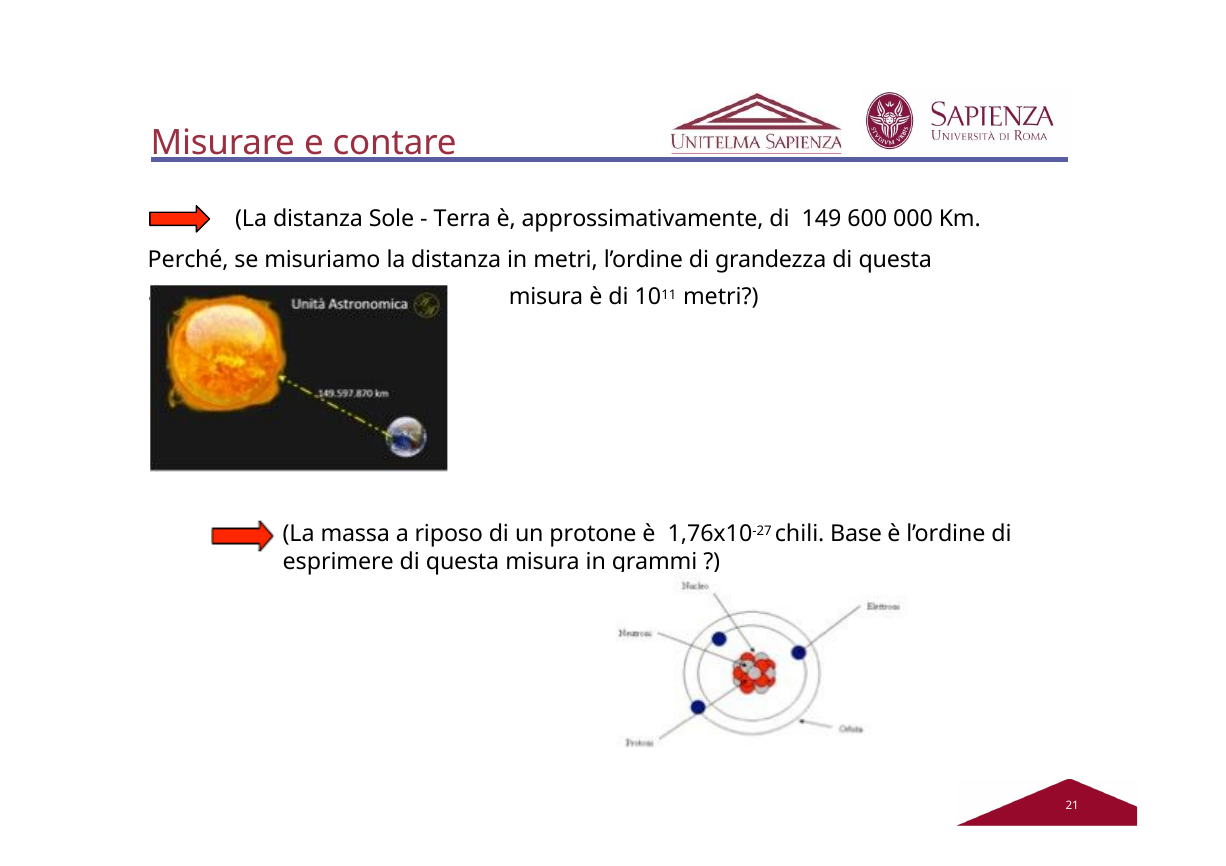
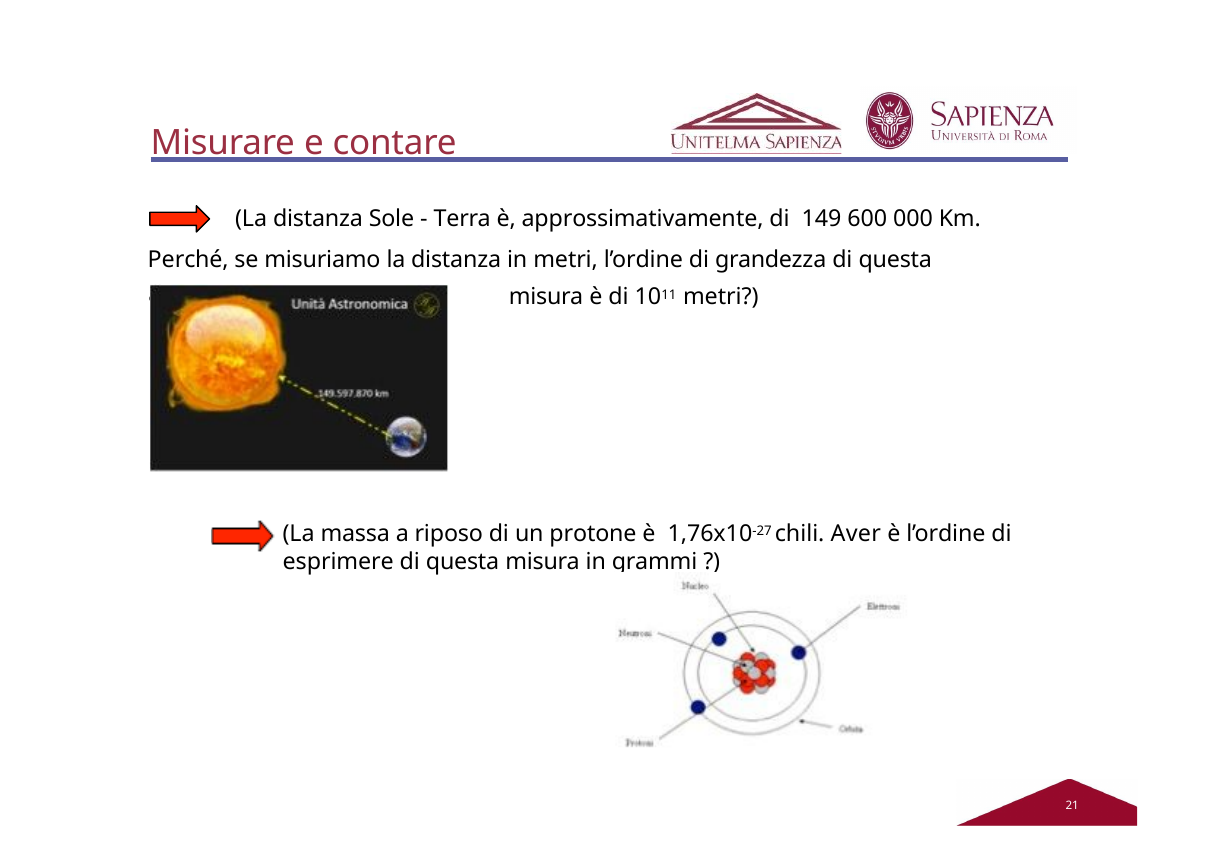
Base: Base -> Aver
